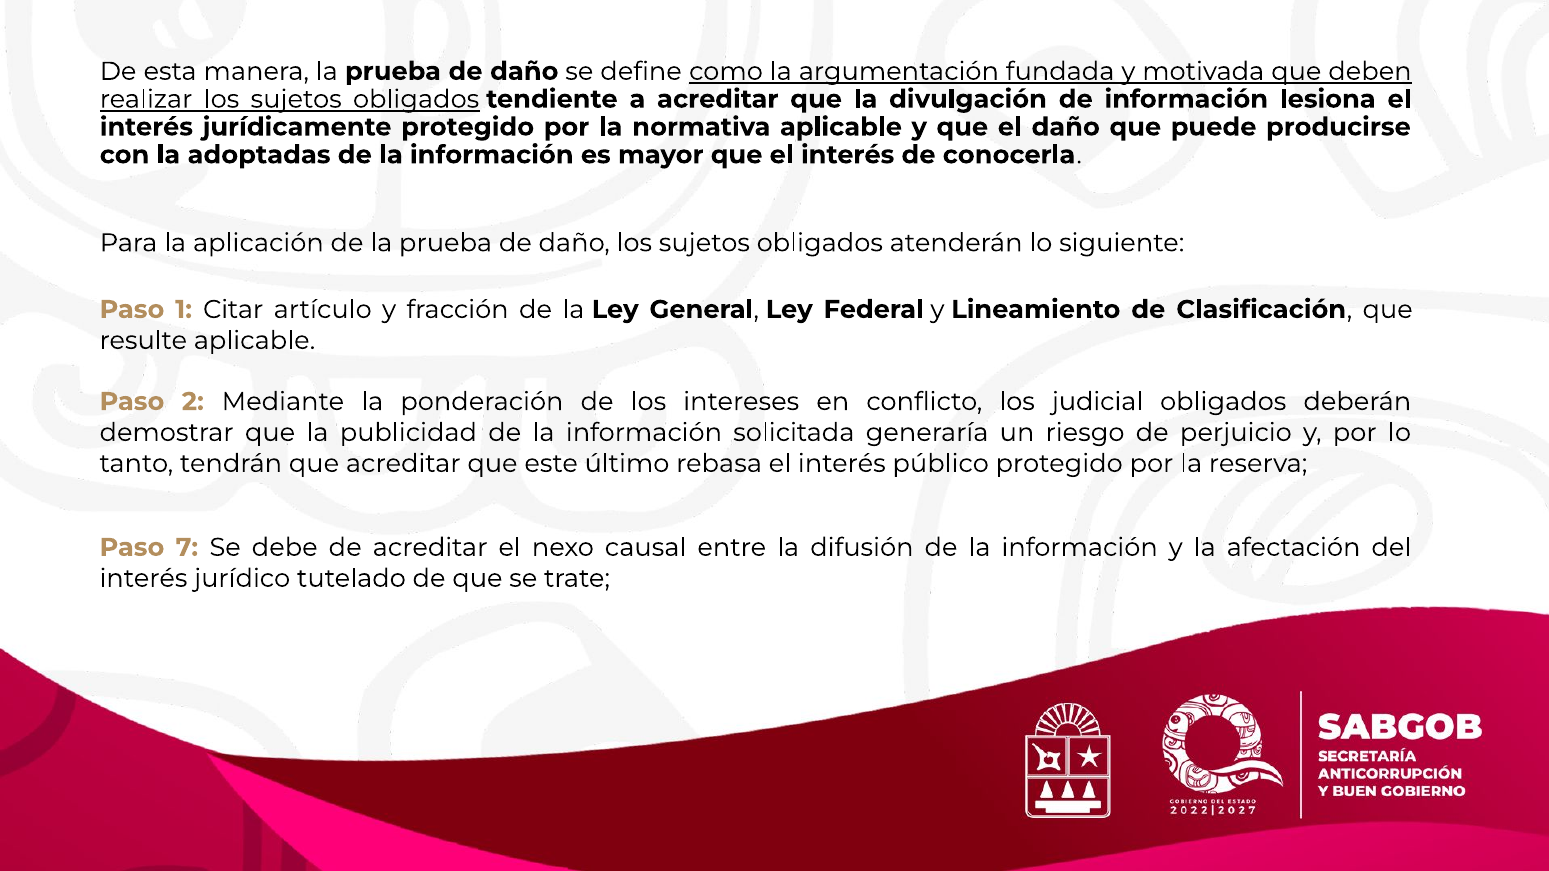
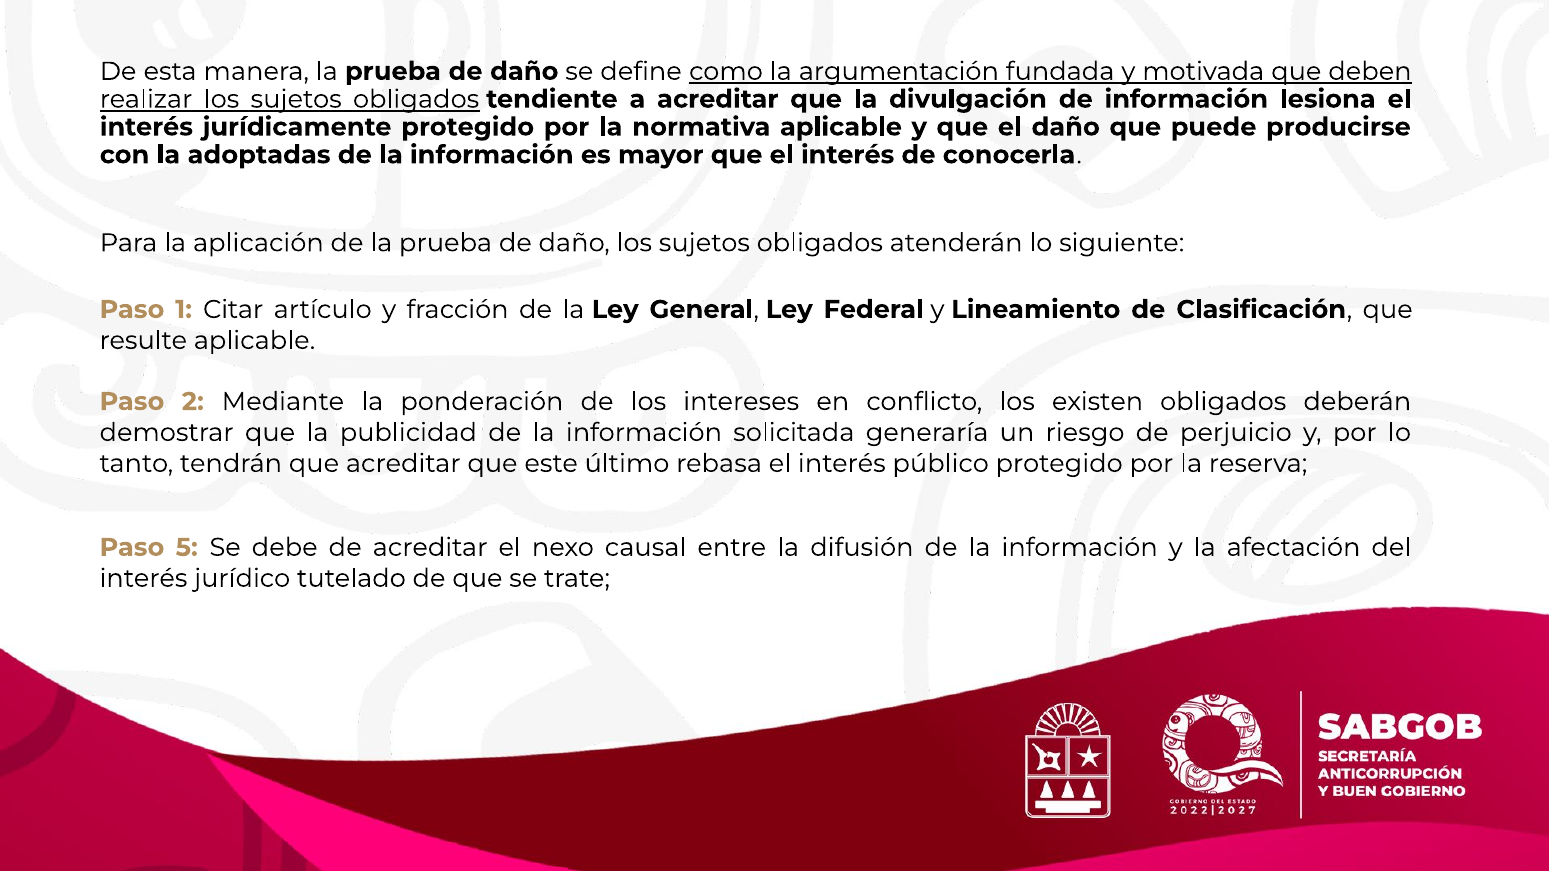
judicial: judicial -> existen
7: 7 -> 5
